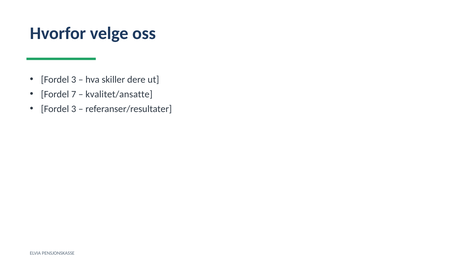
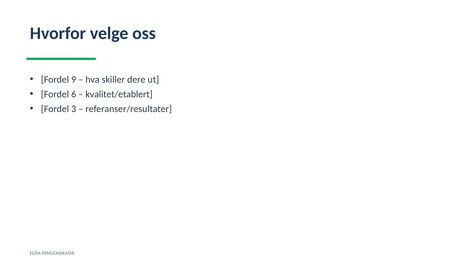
3 at (74, 80): 3 -> 9
7: 7 -> 6
kvalitet/ansatte: kvalitet/ansatte -> kvalitet/etablert
